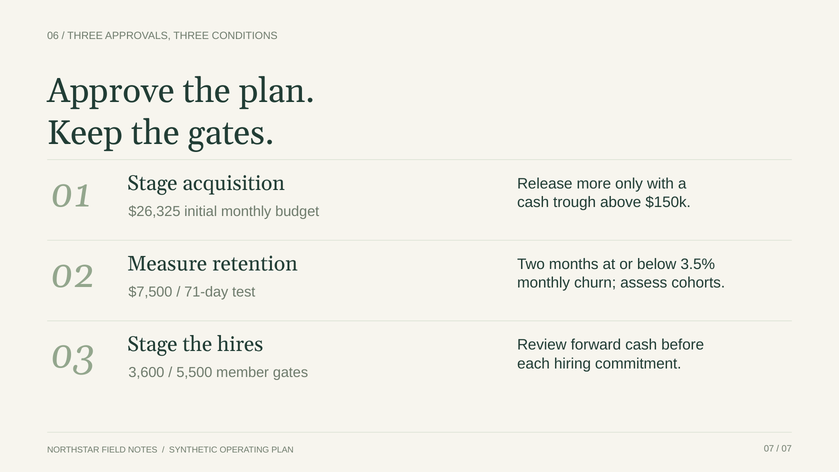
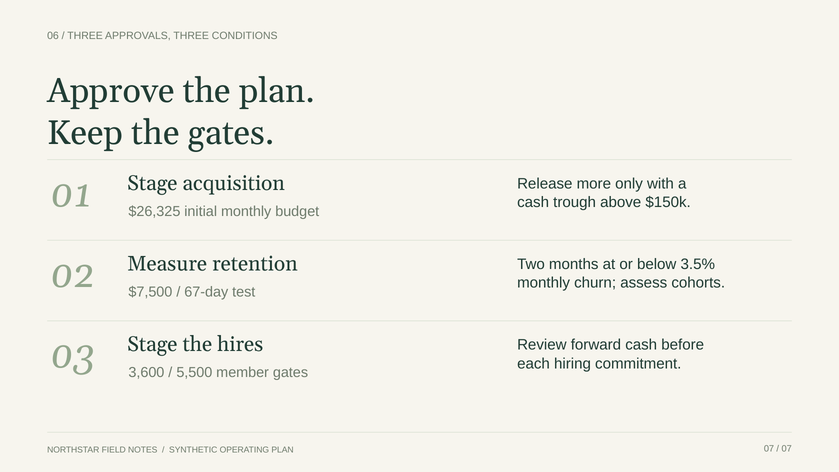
71-day: 71-day -> 67-day
